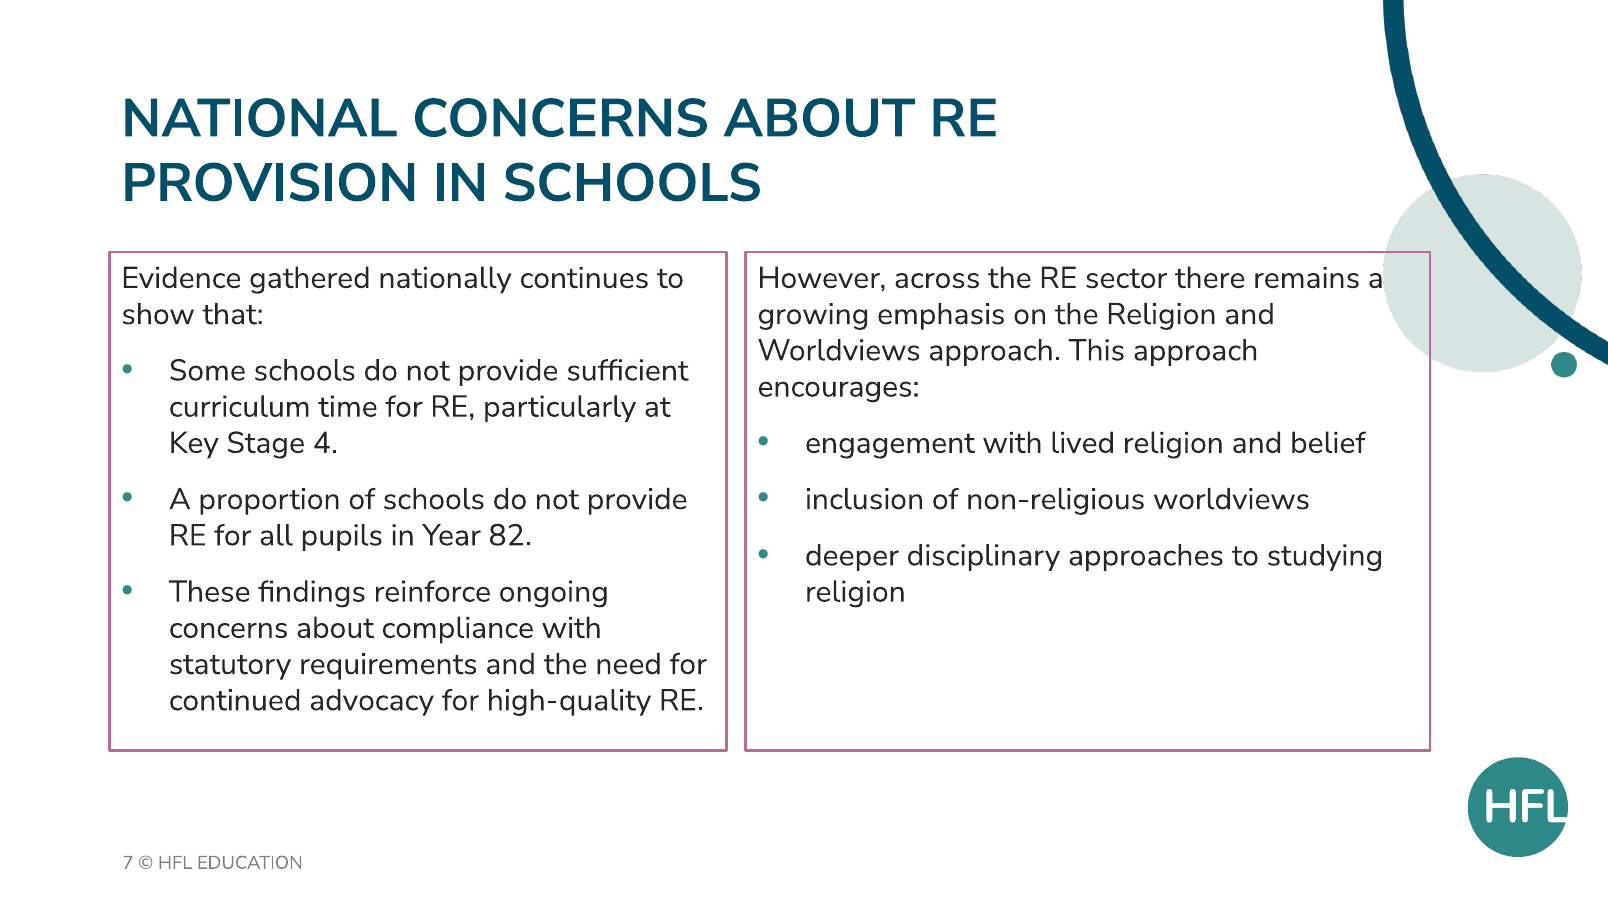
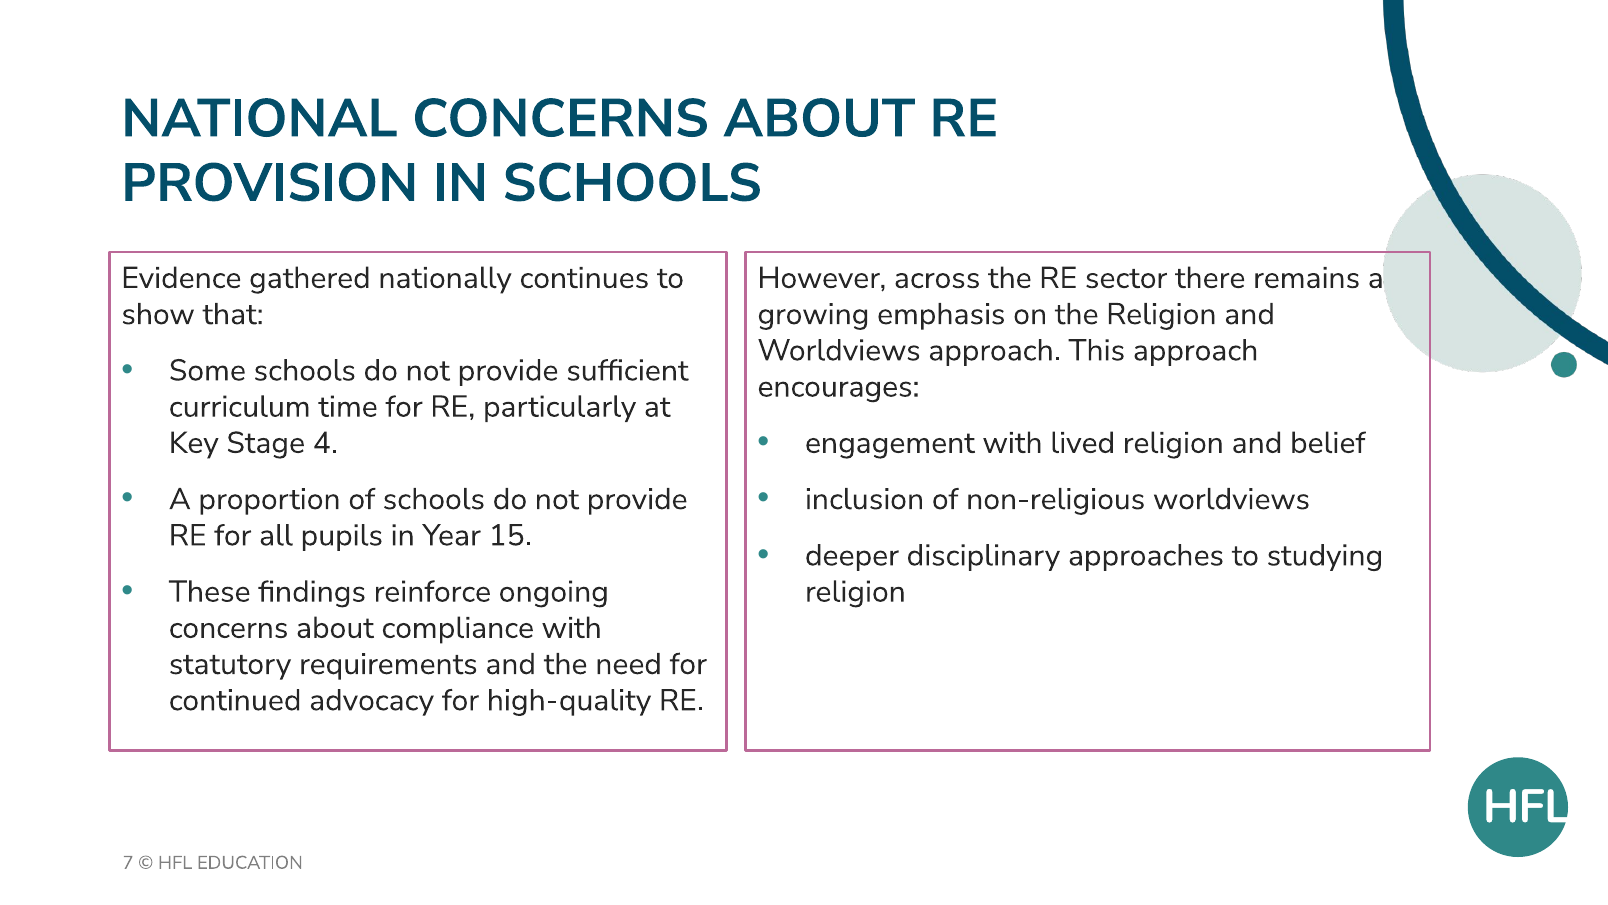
82: 82 -> 15
